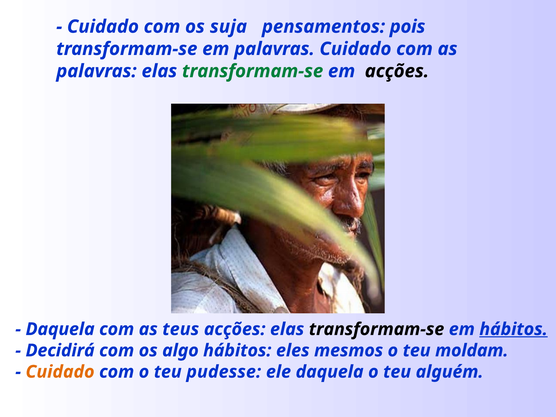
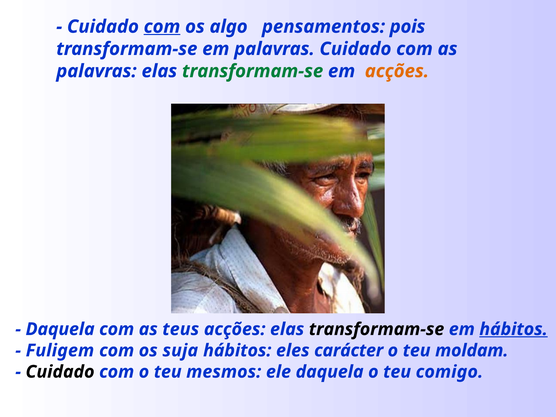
com at (162, 27) underline: none -> present
suja: suja -> algo
acções at (397, 71) colour: black -> orange
Decidirá: Decidirá -> Fuligem
algo: algo -> suja
mesmos: mesmos -> carácter
Cuidado at (60, 372) colour: orange -> black
pudesse: pudesse -> mesmos
alguém: alguém -> comigo
